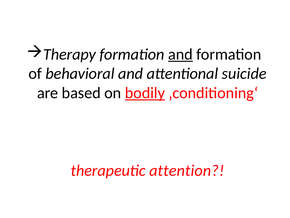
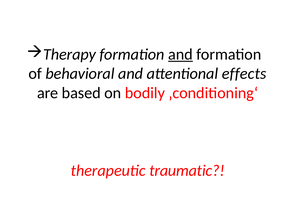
suicide: suicide -> effects
bodily underline: present -> none
attention: attention -> traumatic
